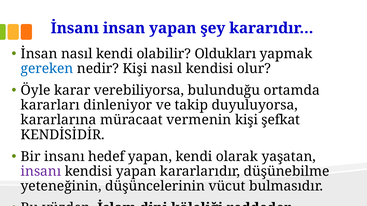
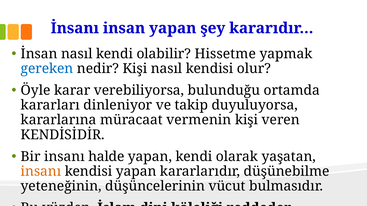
Oldukları: Oldukları -> Hissetme
şefkat: şefkat -> veren
hedef: hedef -> halde
insanı at (41, 172) colour: purple -> orange
